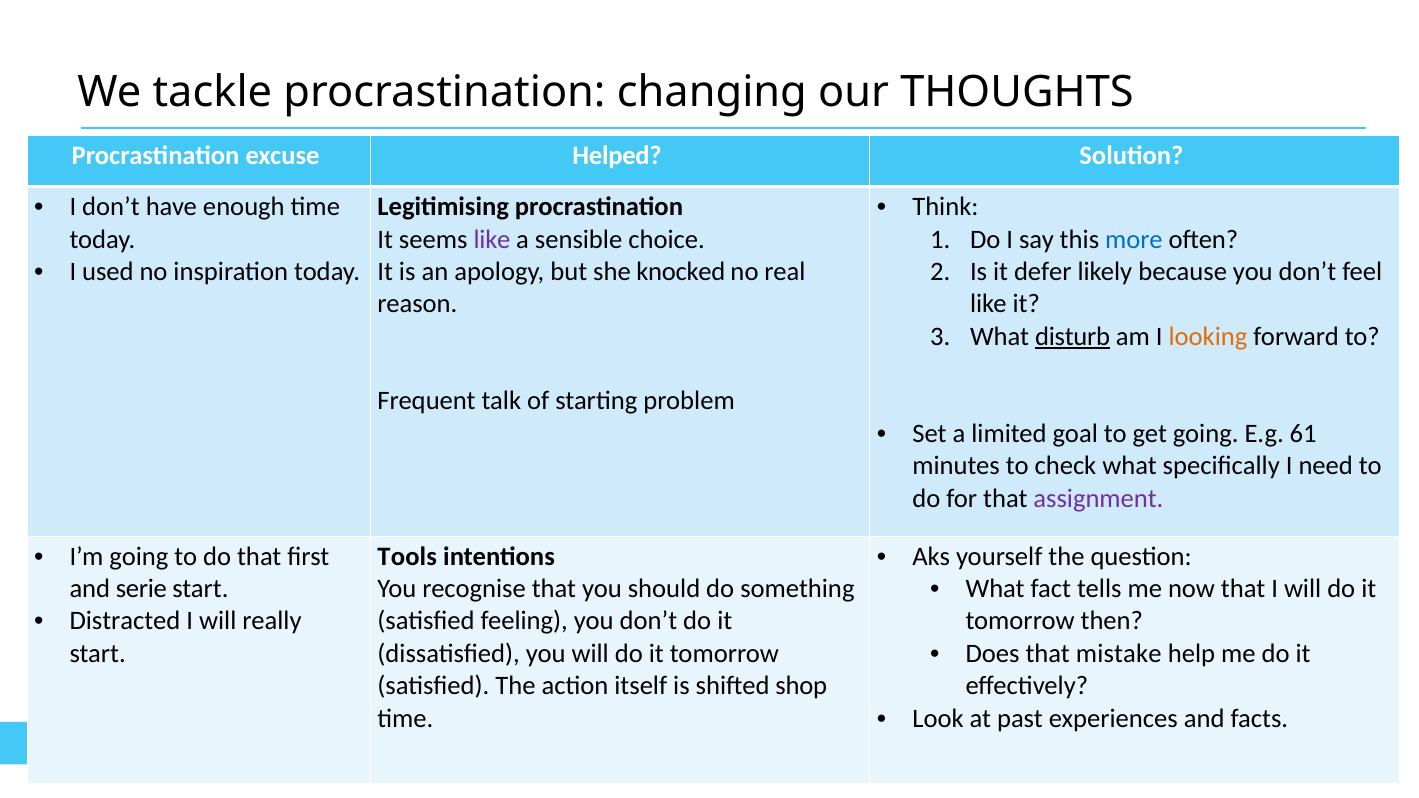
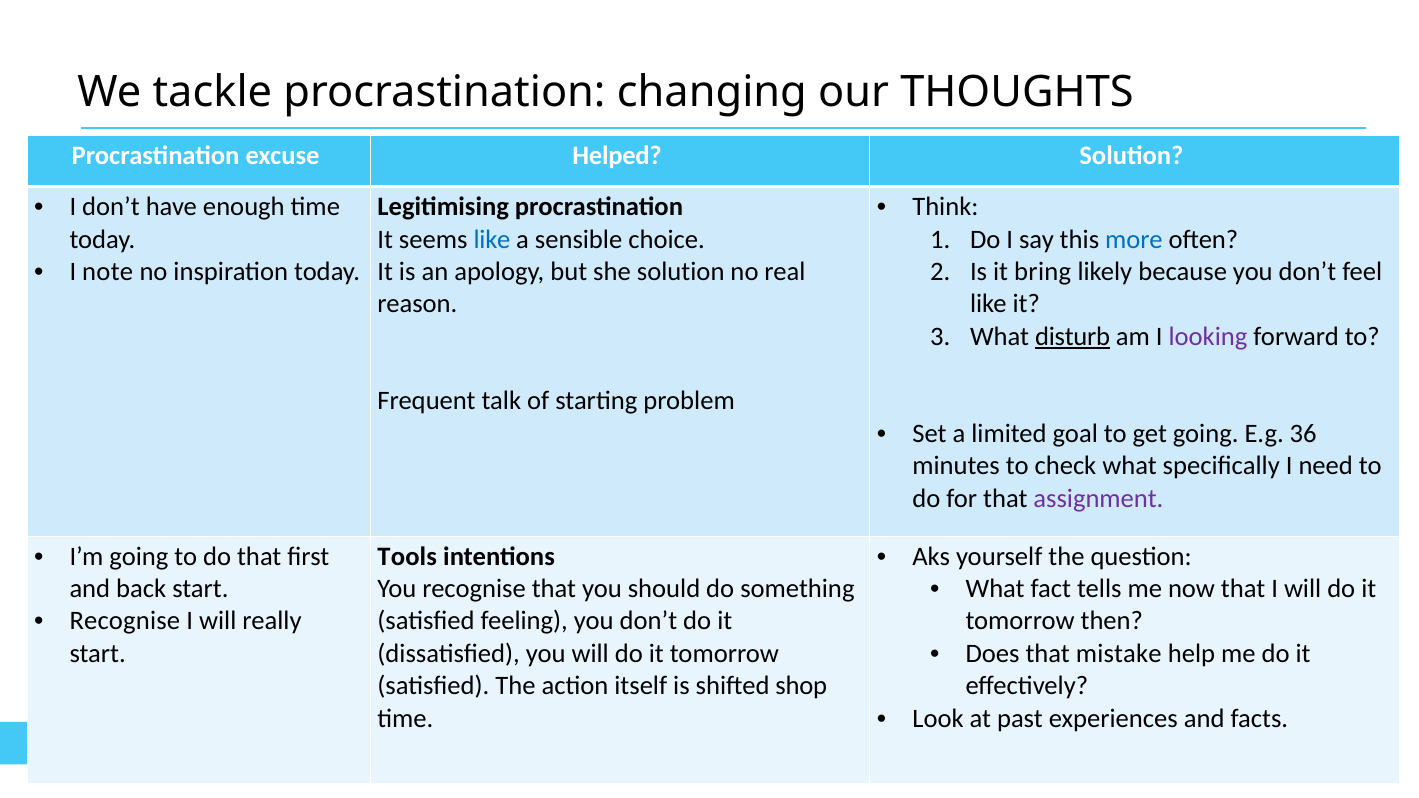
like at (492, 239) colour: purple -> blue
used: used -> note
she knocked: knocked -> solution
defer: defer -> bring
looking colour: orange -> purple
61: 61 -> 36
serie: serie -> back
Distracted at (125, 621): Distracted -> Recognise
